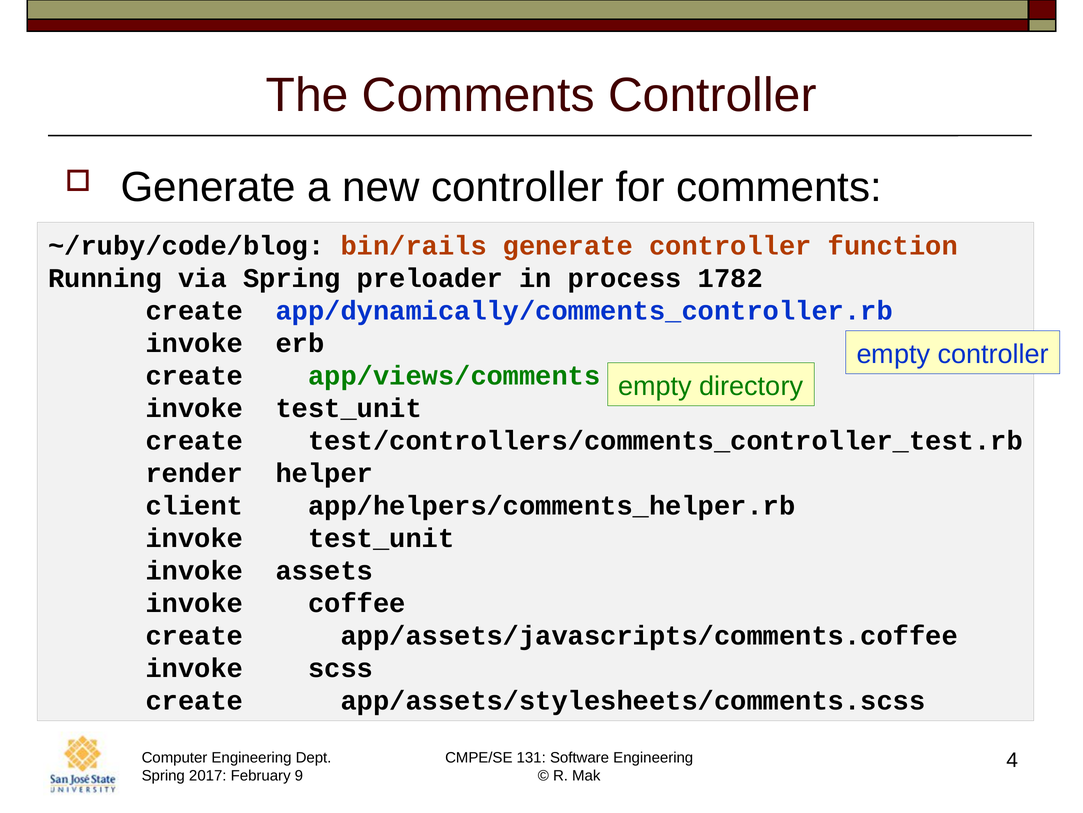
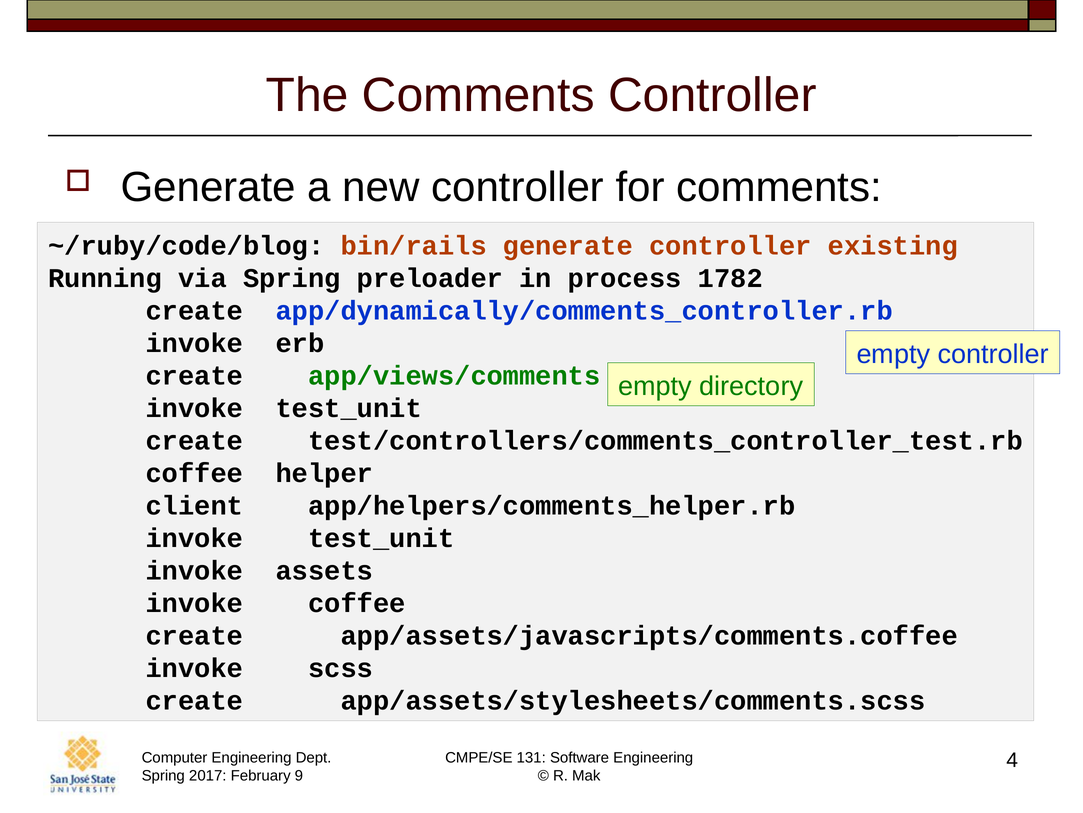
function: function -> existing
render at (194, 473): render -> coffee
